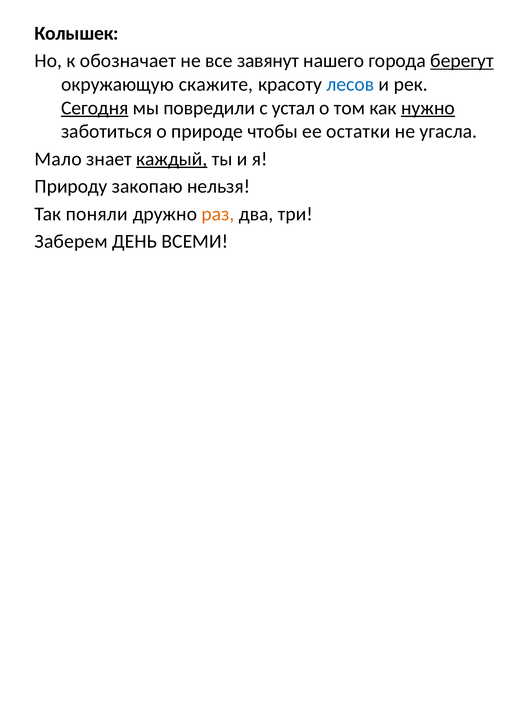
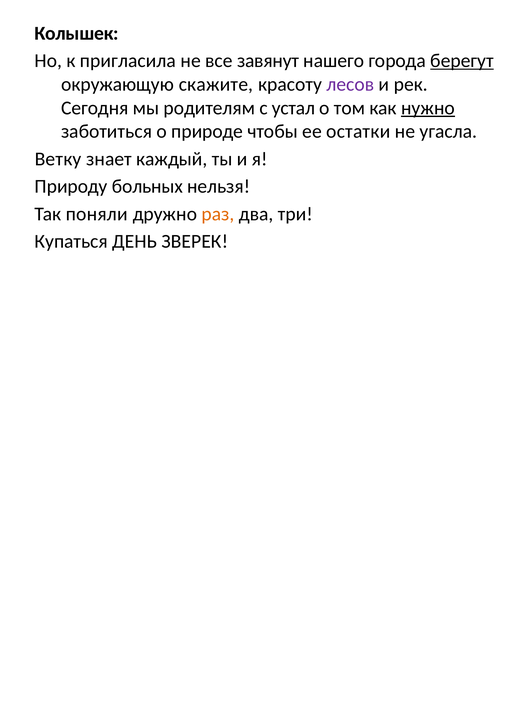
обозначает: обозначает -> пригласила
лесов colour: blue -> purple
Сегодня underline: present -> none
повредили: повредили -> родителям
Мало: Мало -> Ветку
каждый underline: present -> none
закопаю: закопаю -> больных
Заберем: Заберем -> Купаться
ВСЕМИ: ВСЕМИ -> ЗВЕРЕК
